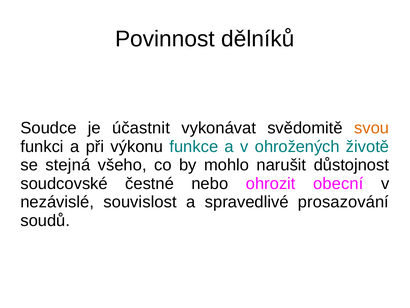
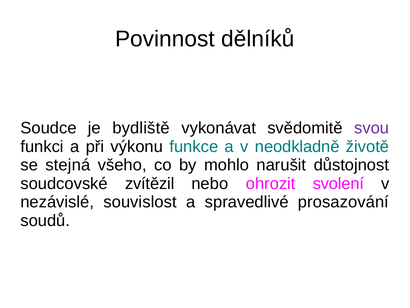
účastnit: účastnit -> bydliště
svou colour: orange -> purple
ohrožených: ohrožených -> neodkladně
čestné: čestné -> zvítězil
obecní: obecní -> svolení
